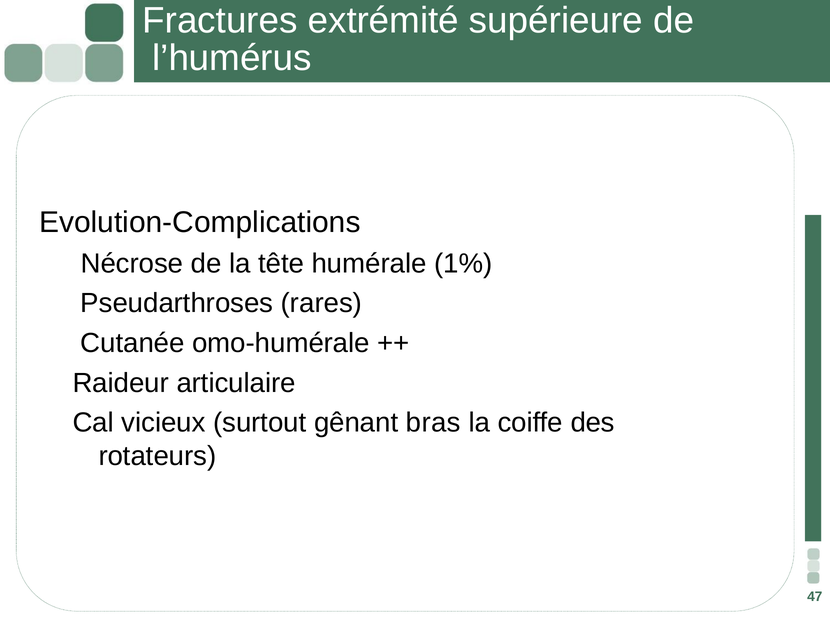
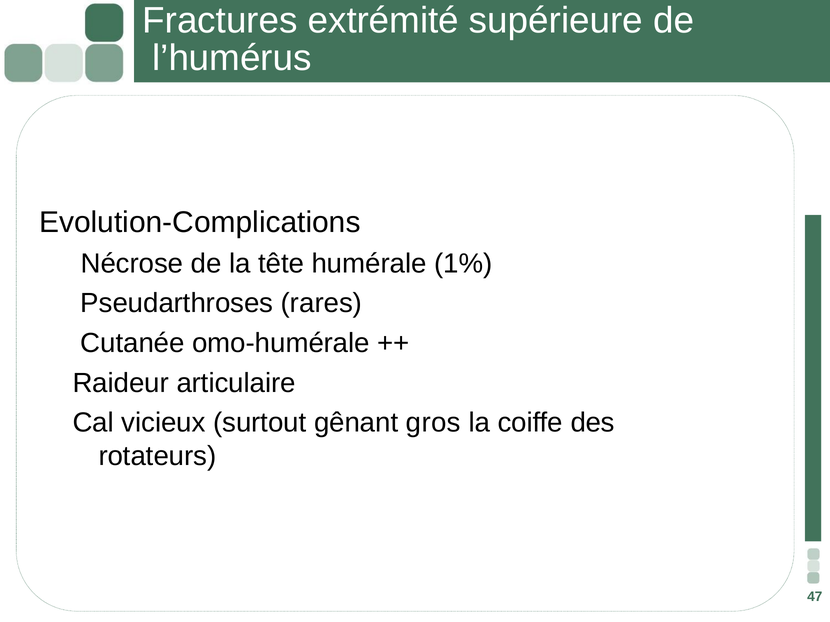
bras: bras -> gros
